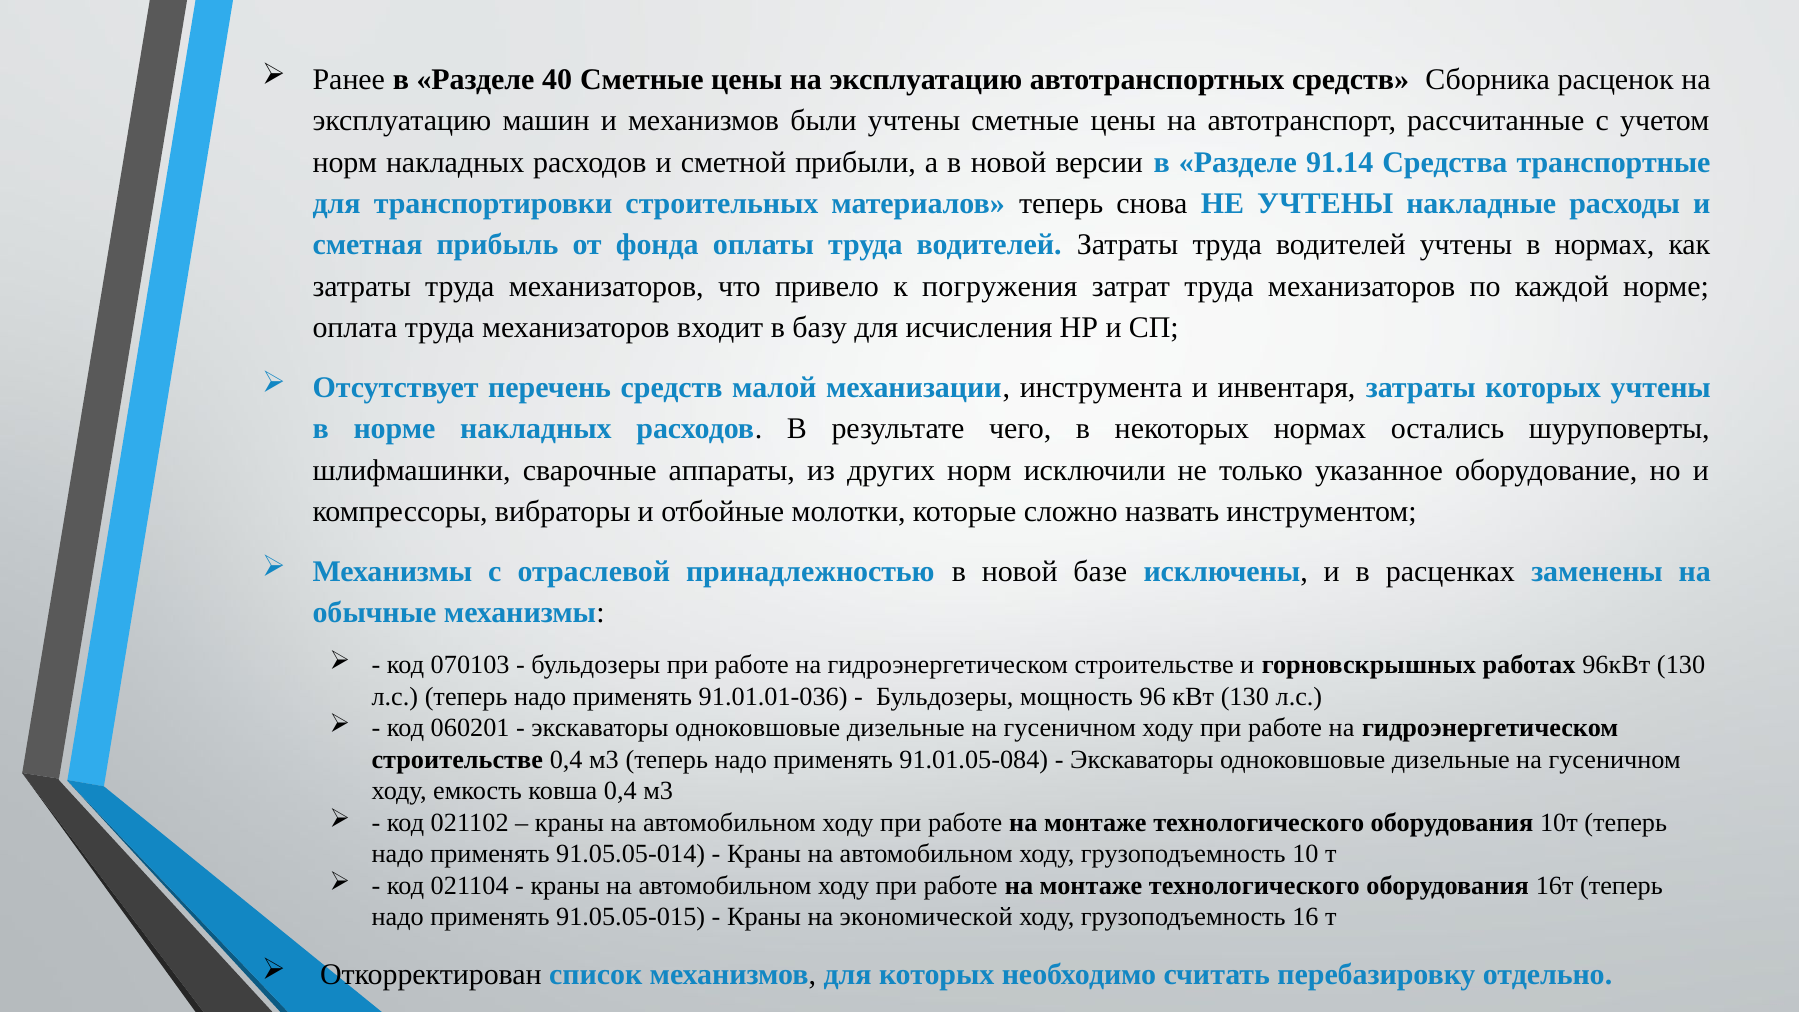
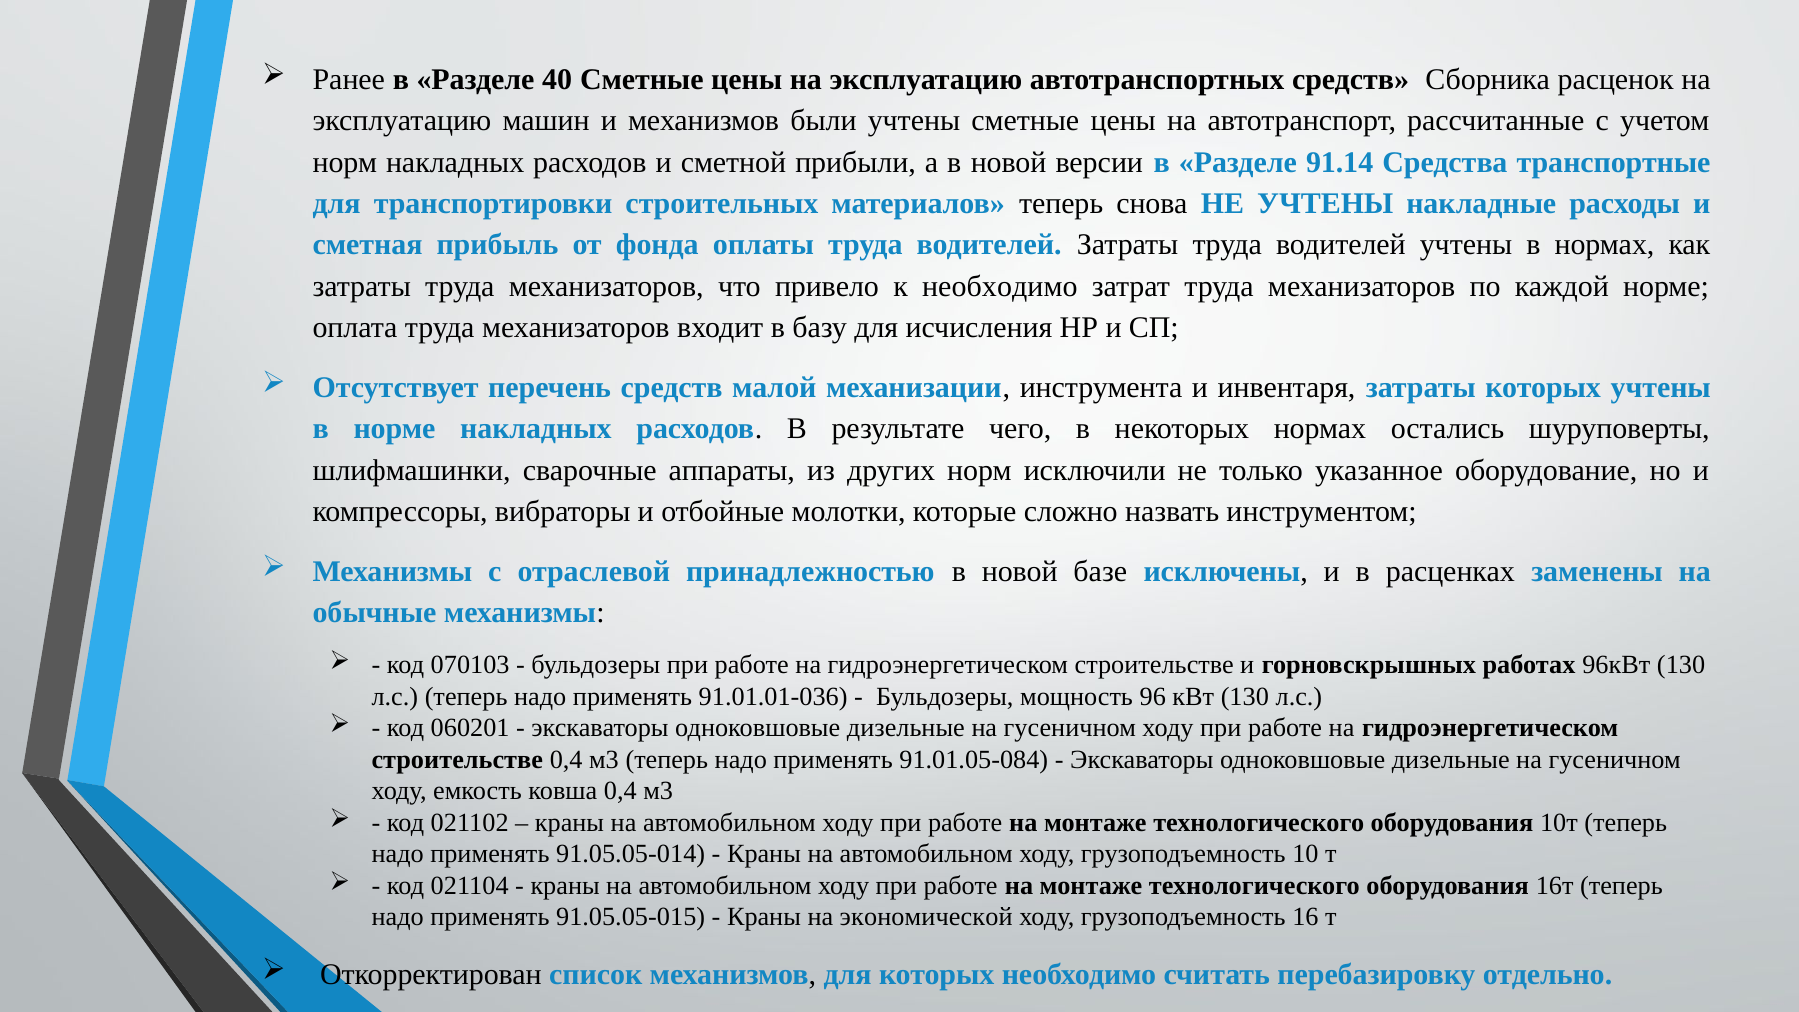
к погружения: погружения -> необходимо
